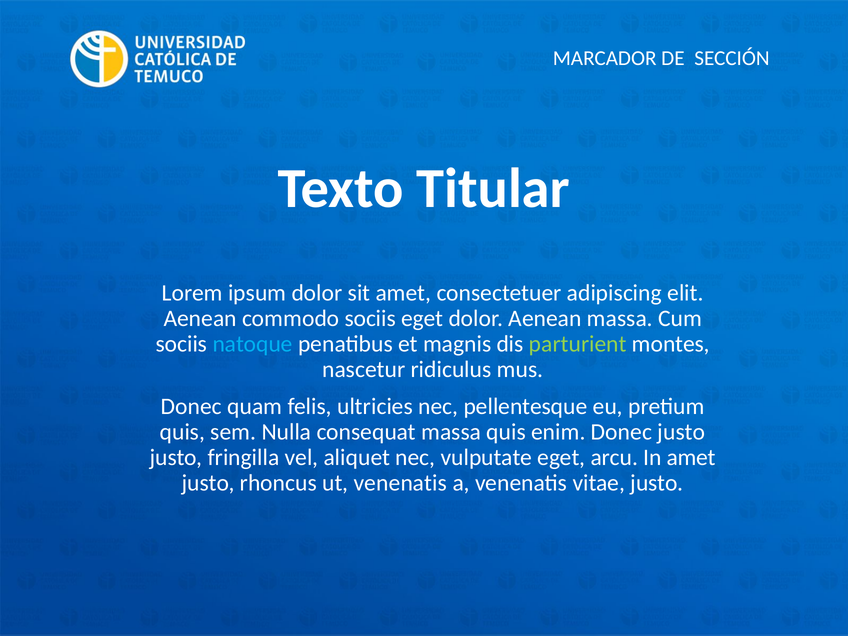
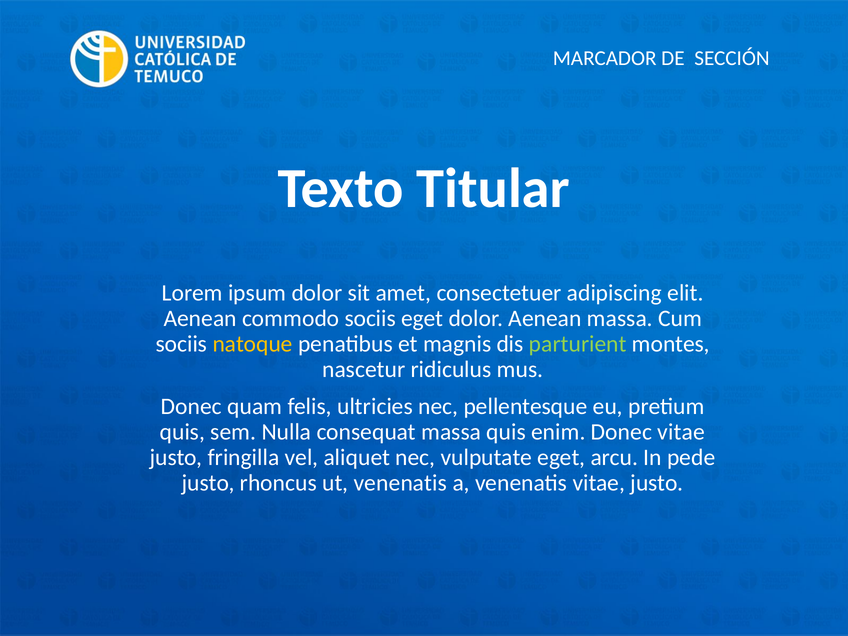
natoque colour: light blue -> yellow
Donec justo: justo -> vitae
In amet: amet -> pede
